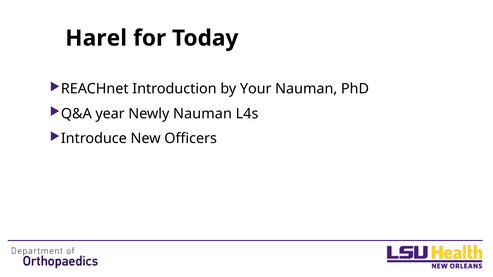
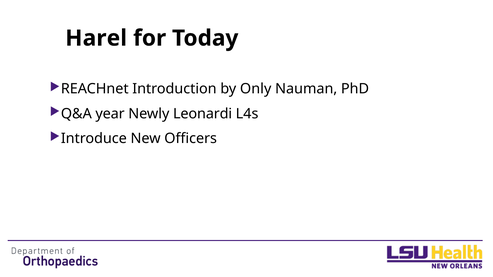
Your: Your -> Only
Newly Nauman: Nauman -> Leonardi
